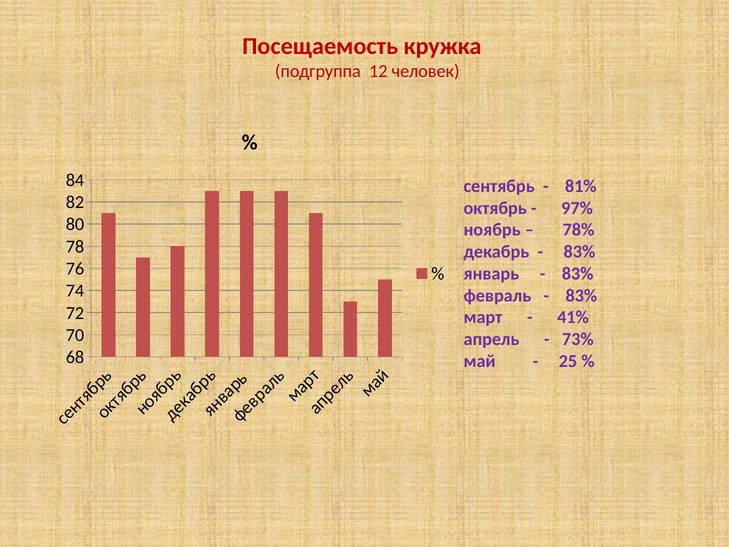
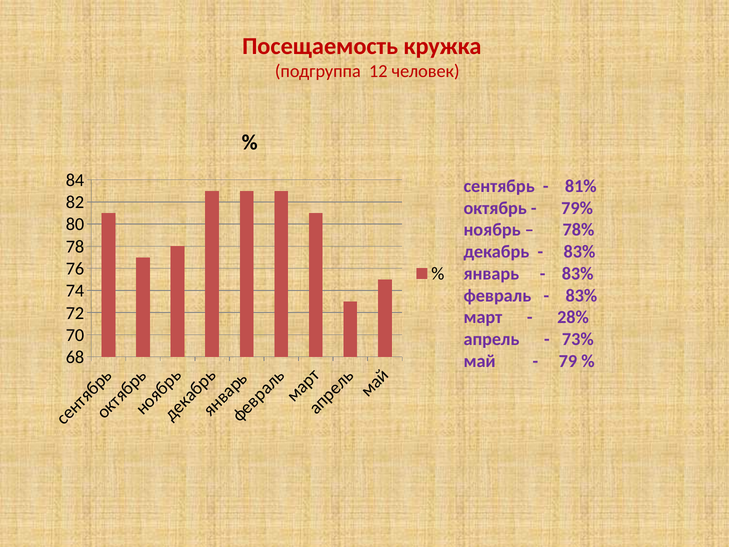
97%: 97% -> 79%
41%: 41% -> 28%
25: 25 -> 79
